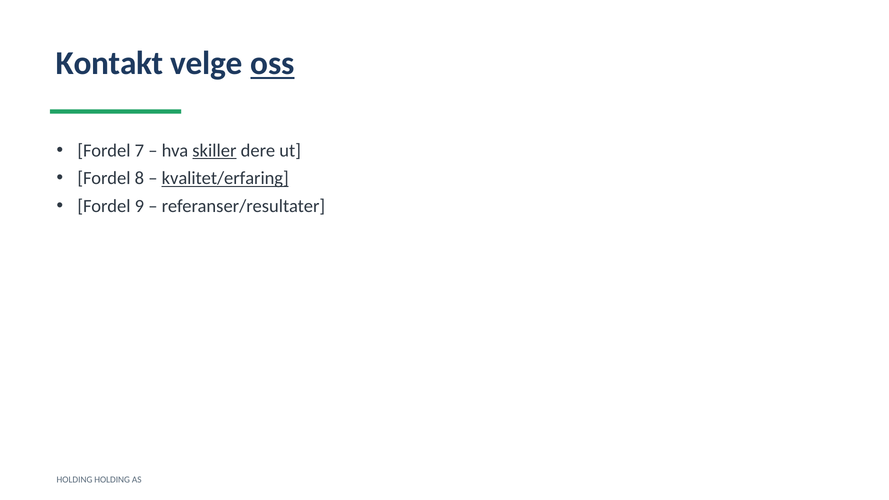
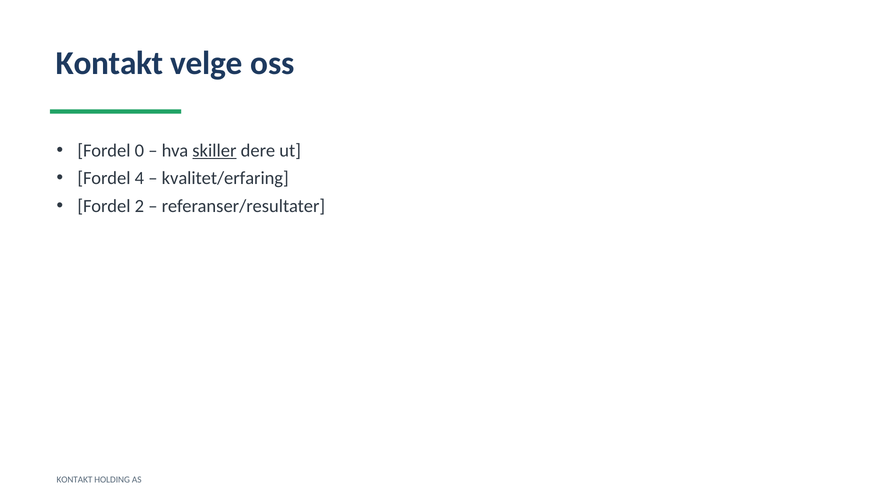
oss underline: present -> none
7: 7 -> 0
8: 8 -> 4
kvalitet/erfaring underline: present -> none
9: 9 -> 2
HOLDING at (74, 480): HOLDING -> KONTAKT
